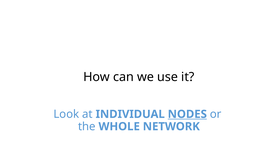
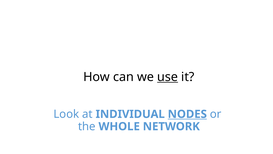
use underline: none -> present
